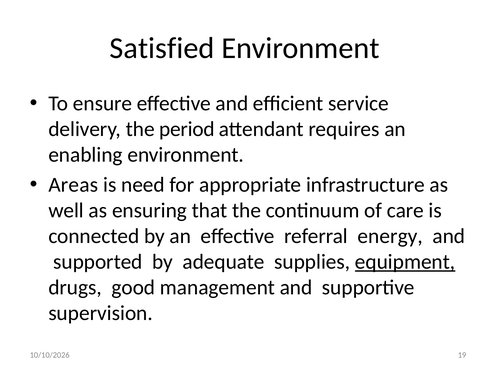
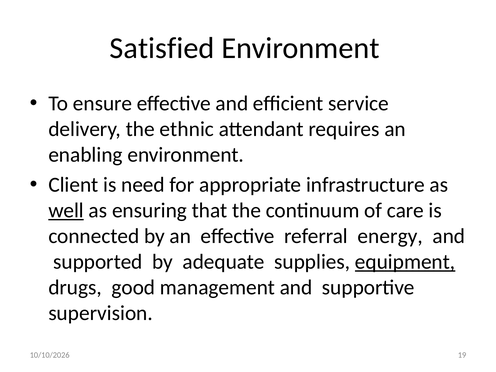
period: period -> ethnic
Areas: Areas -> Client
well underline: none -> present
